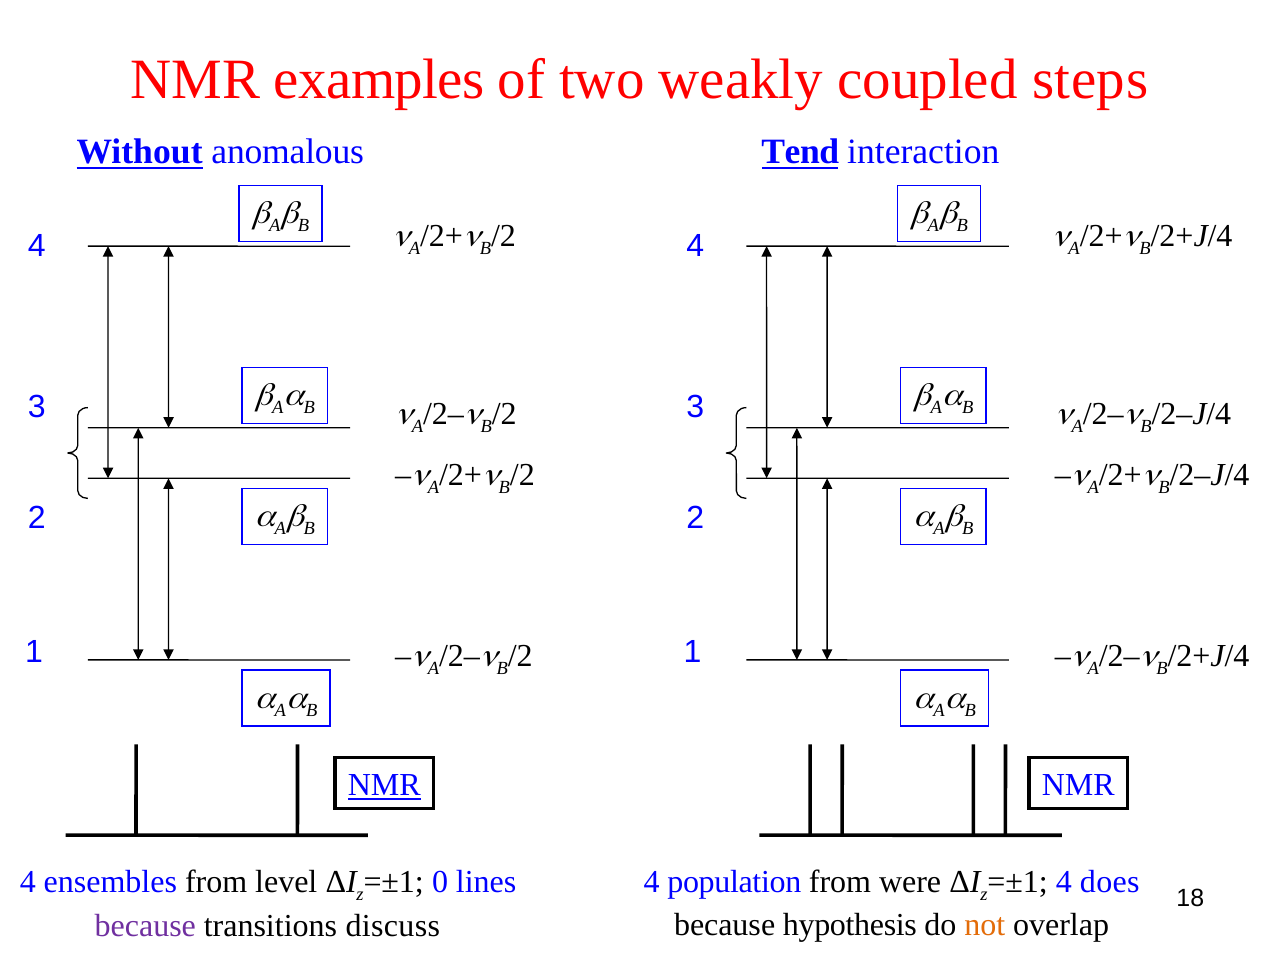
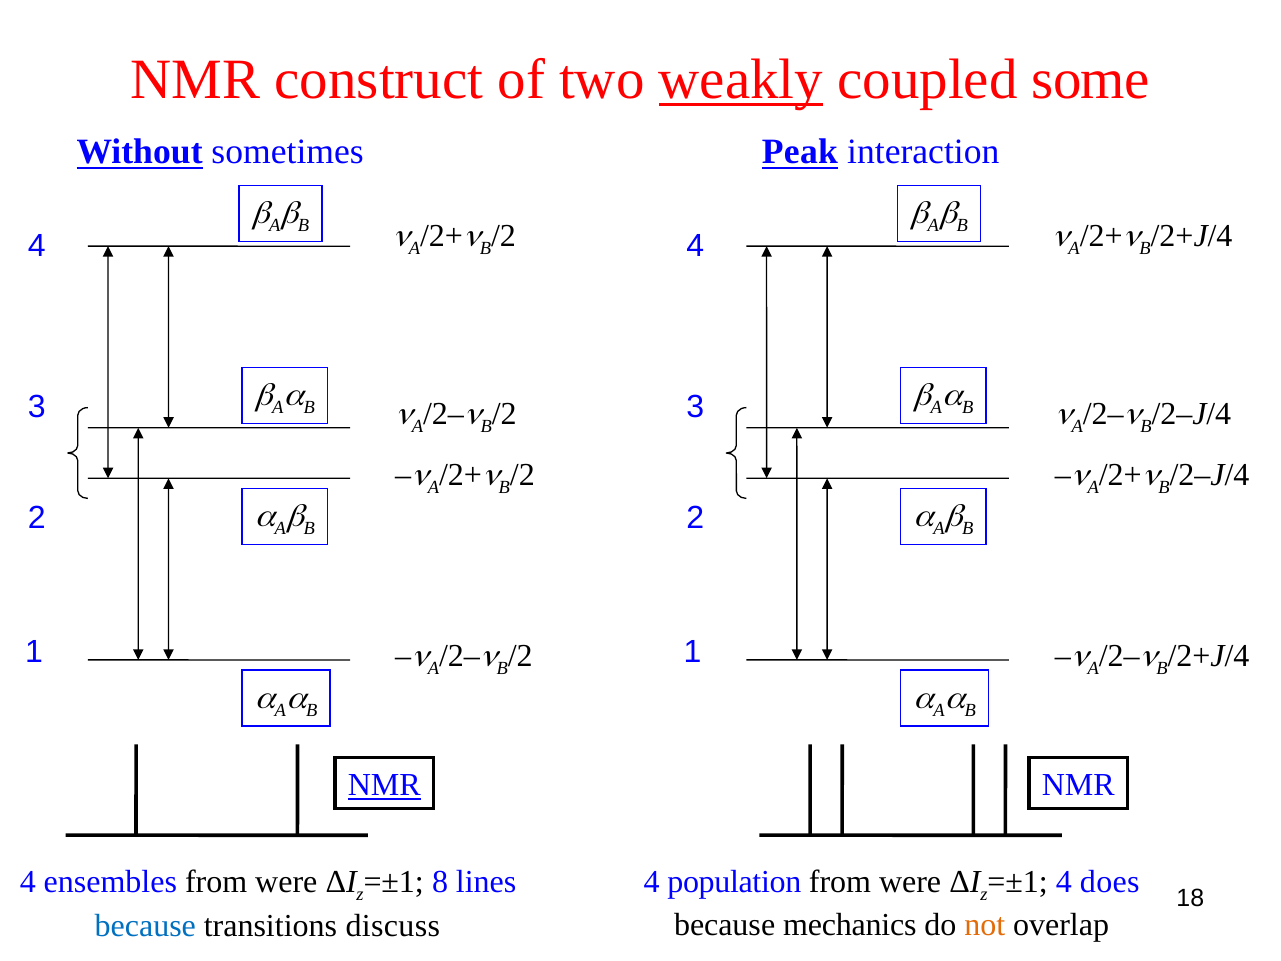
examples: examples -> construct
weakly underline: none -> present
steps: steps -> some
anomalous: anomalous -> sometimes
Tend: Tend -> Peak
level at (286, 882): level -> were
0: 0 -> 8
hypothesis: hypothesis -> mechanics
because at (145, 925) colour: purple -> blue
